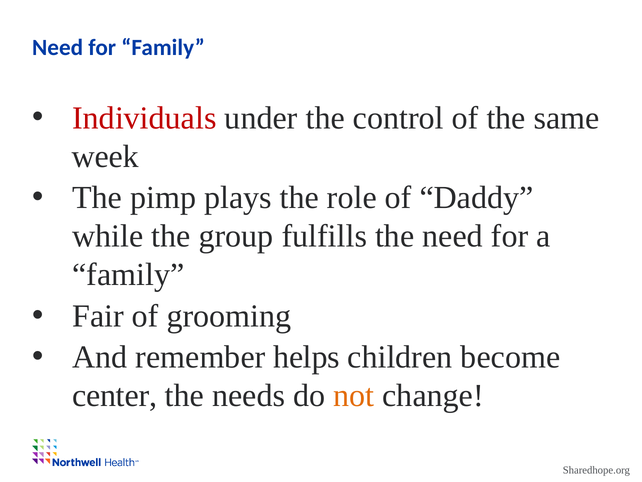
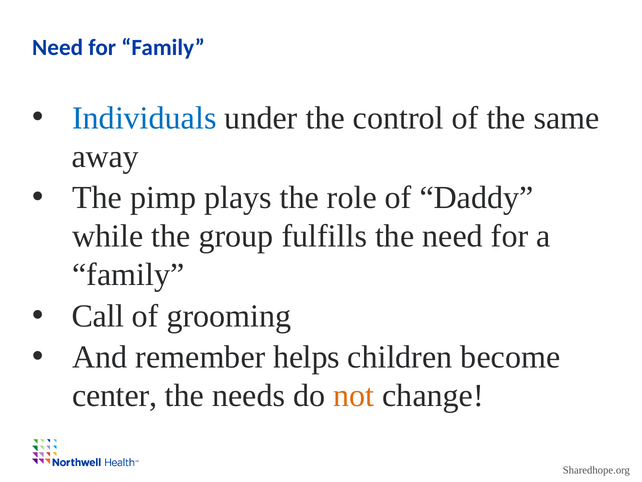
Individuals colour: red -> blue
week: week -> away
Fair: Fair -> Call
